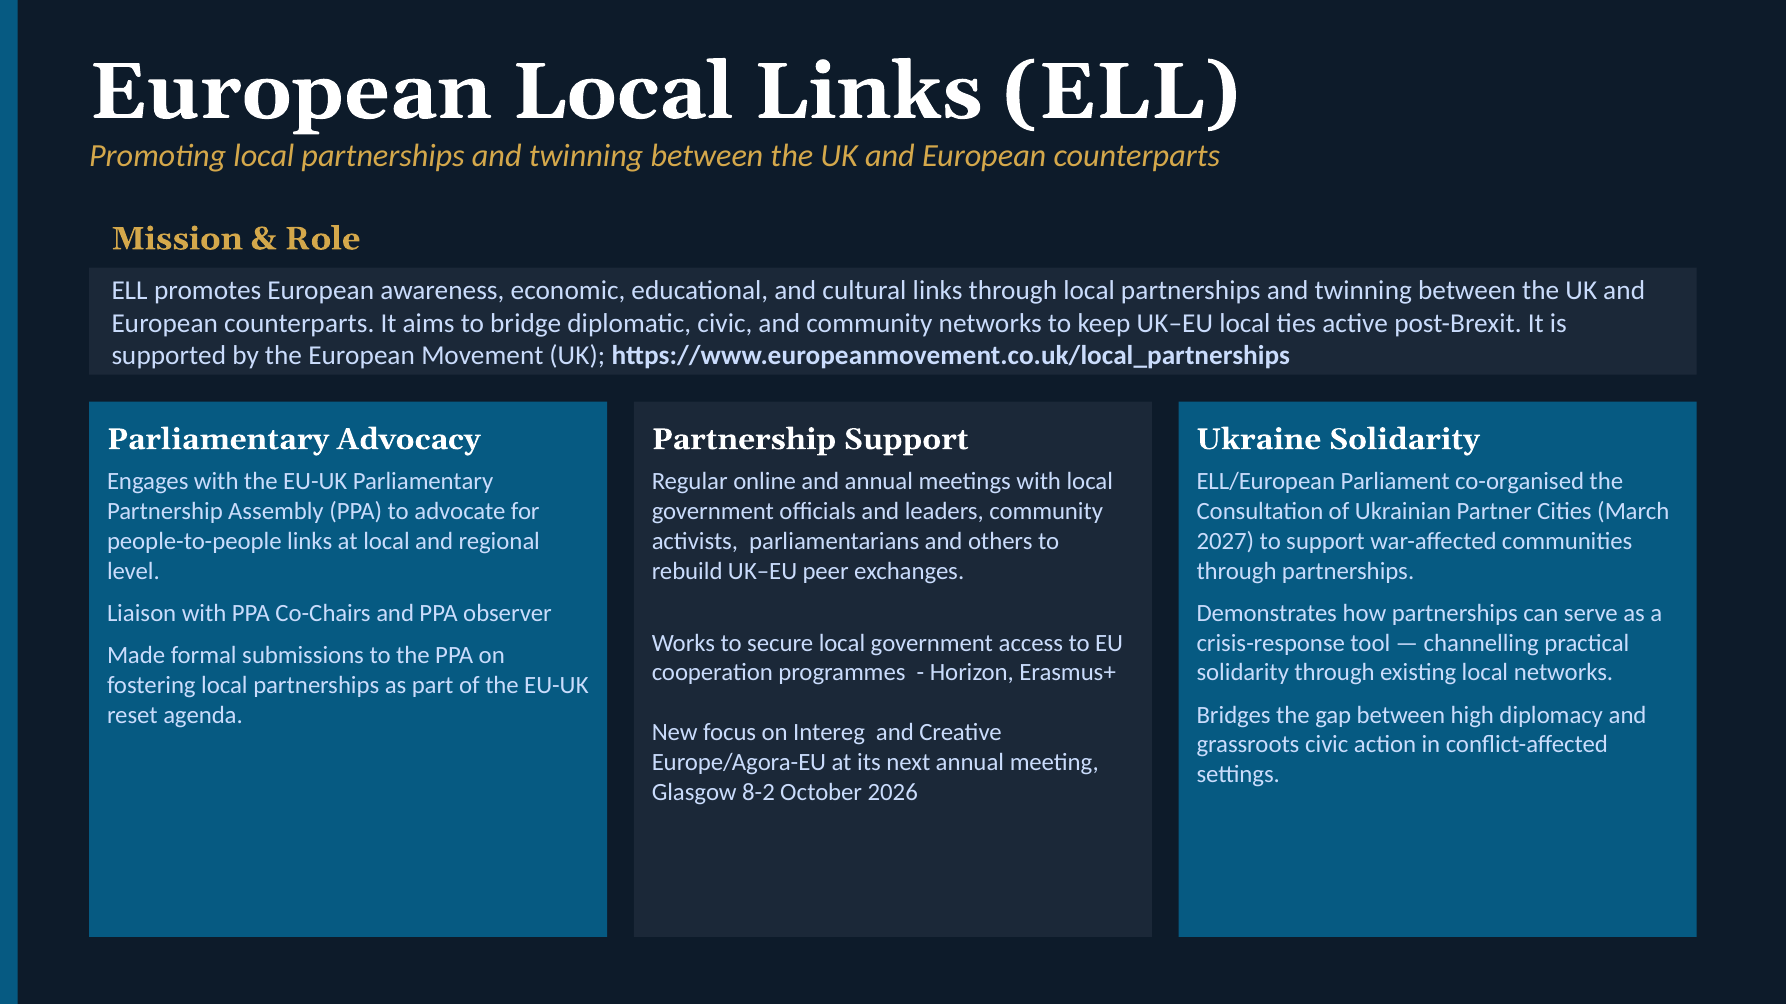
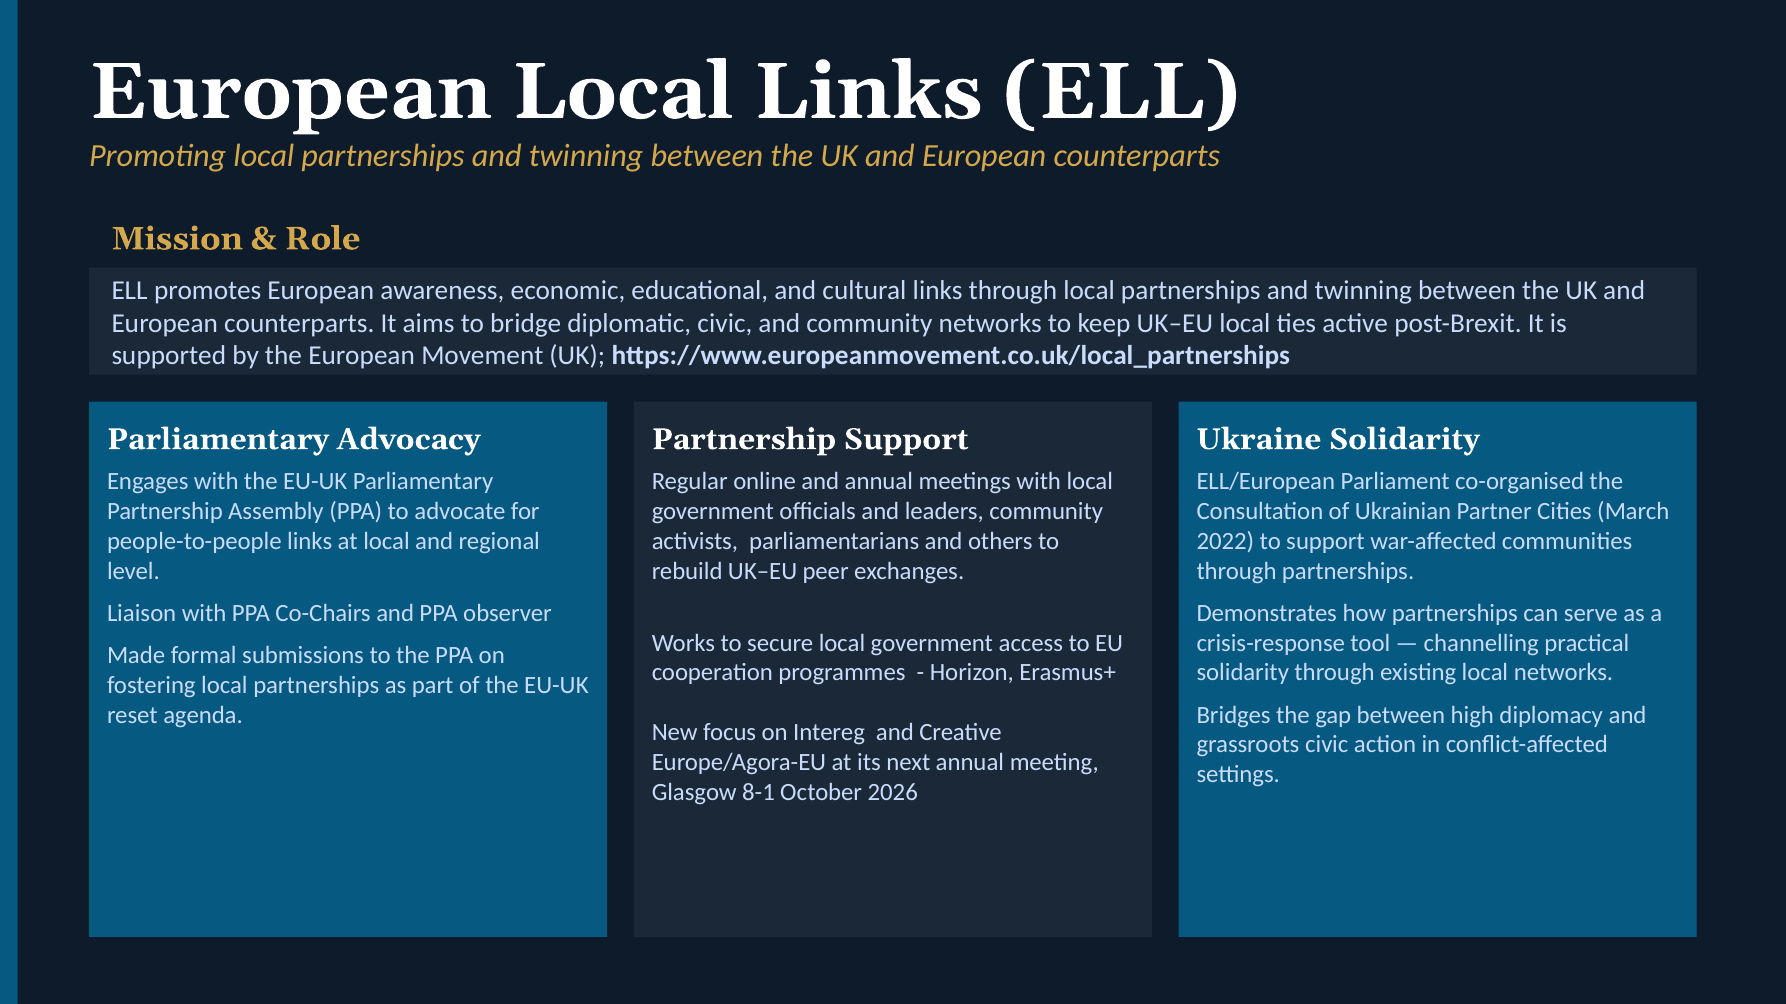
2027: 2027 -> 2022
8-2: 8-2 -> 8-1
